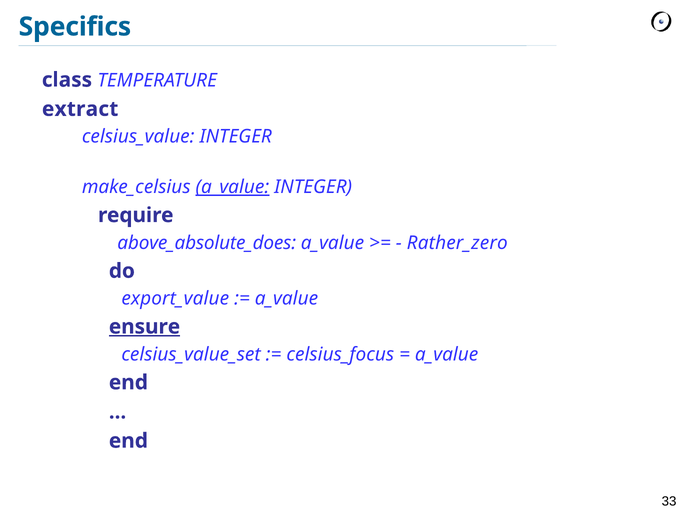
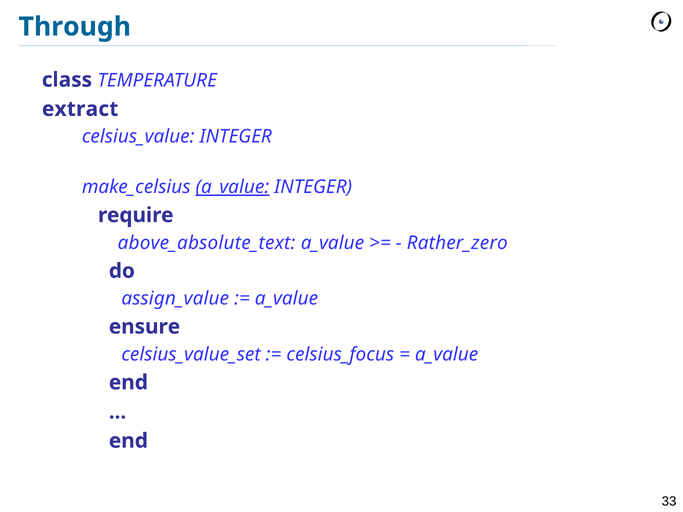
Specifics: Specifics -> Through
above_absolute_does: above_absolute_does -> above_absolute_text
export_value: export_value -> assign_value
ensure underline: present -> none
